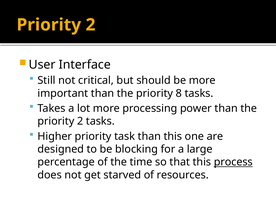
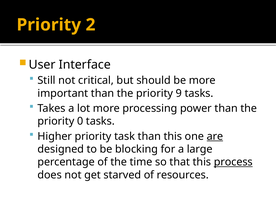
8: 8 -> 9
2 at (80, 121): 2 -> 0
are underline: none -> present
